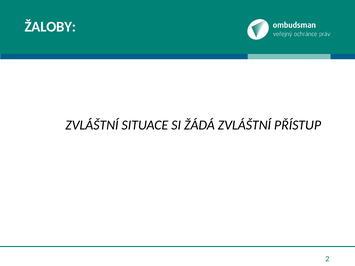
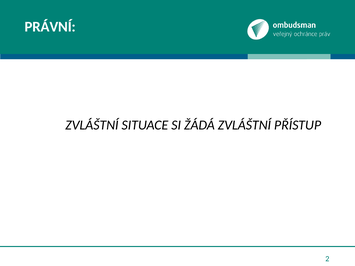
ŽALOBY: ŽALOBY -> PRÁVNÍ
